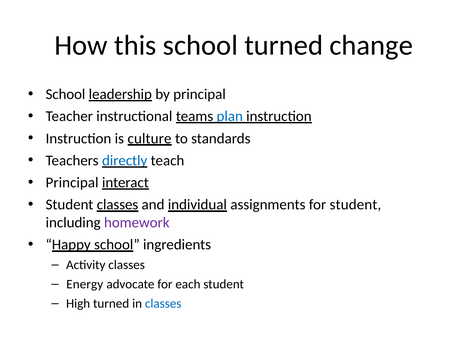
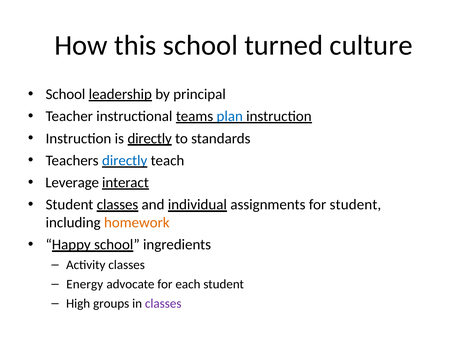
change: change -> culture
is culture: culture -> directly
Principal at (72, 183): Principal -> Leverage
homework colour: purple -> orange
High turned: turned -> groups
classes at (163, 304) colour: blue -> purple
